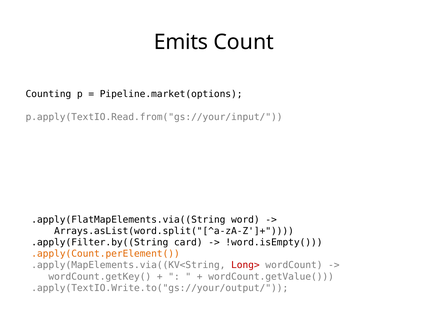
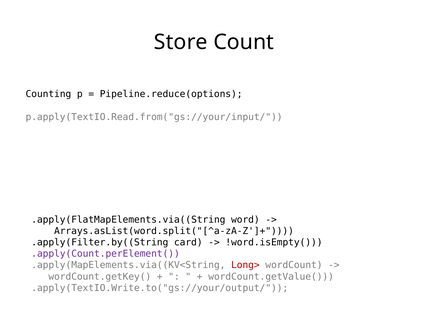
Emits: Emits -> Store
Pipeline.market(options: Pipeline.market(options -> Pipeline.reduce(options
.apply(Count.perElement( colour: orange -> purple
